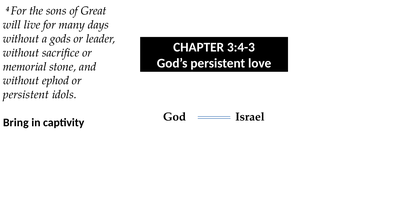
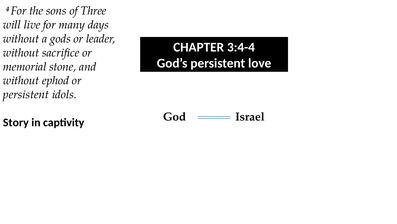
Great: Great -> Three
3:4-3: 3:4-3 -> 3:4-4
Bring: Bring -> Story
